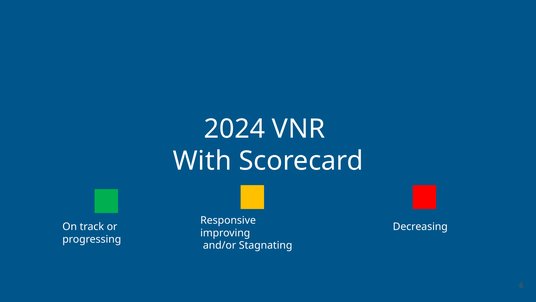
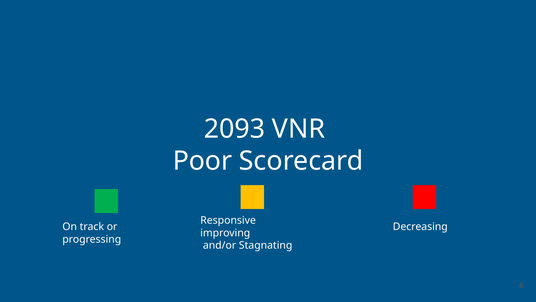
2024: 2024 -> 2093
With: With -> Poor
